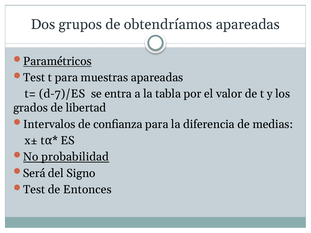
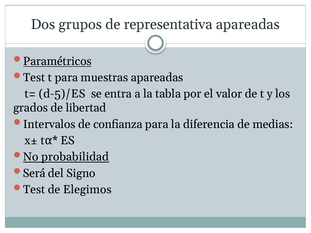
obtendríamos: obtendríamos -> representativa
d-7)/ES: d-7)/ES -> d-5)/ES
Entonces: Entonces -> Elegimos
